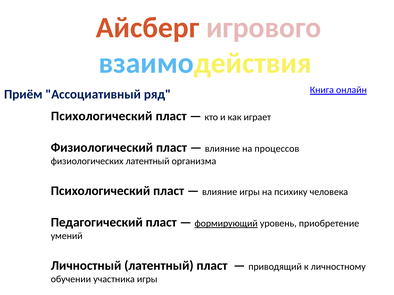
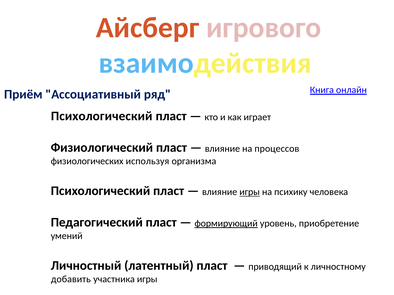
физиологических латентный: латентный -> используя
игры at (250, 192) underline: none -> present
обучении: обучении -> добавить
